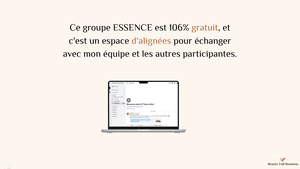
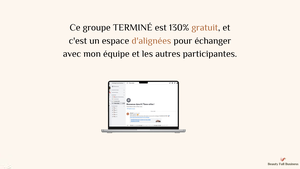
ESSENCE: ESSENCE -> TERMINÉ
106%: 106% -> 130%
